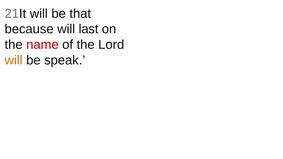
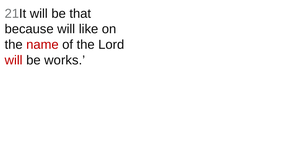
last: last -> like
will at (14, 60) colour: orange -> red
speak: speak -> works
